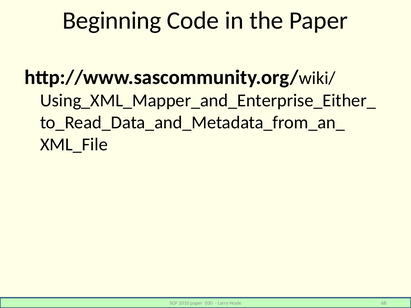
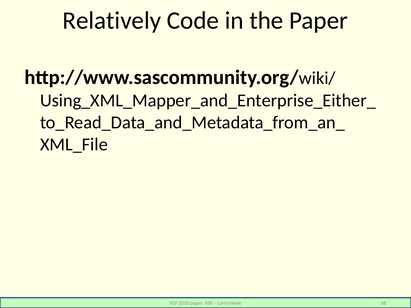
Beginning: Beginning -> Relatively
